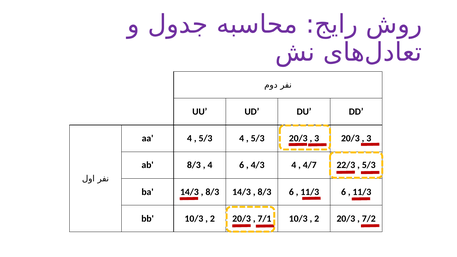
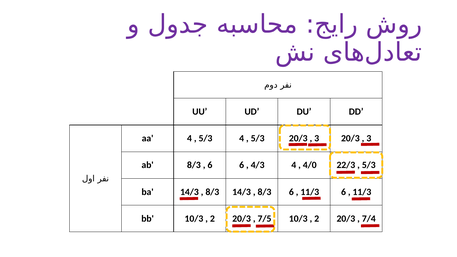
4 at (210, 165): 4 -> 6
4/7: 4/7 -> 4/0
7/1: 7/1 -> 7/5
7/2: 7/2 -> 7/4
